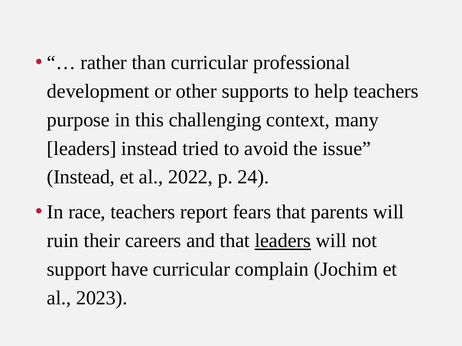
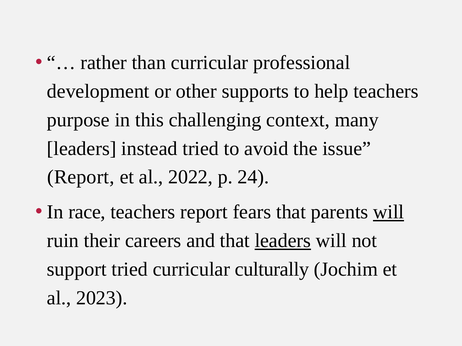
Instead at (81, 177): Instead -> Report
will at (389, 212) underline: none -> present
support have: have -> tried
complain: complain -> culturally
